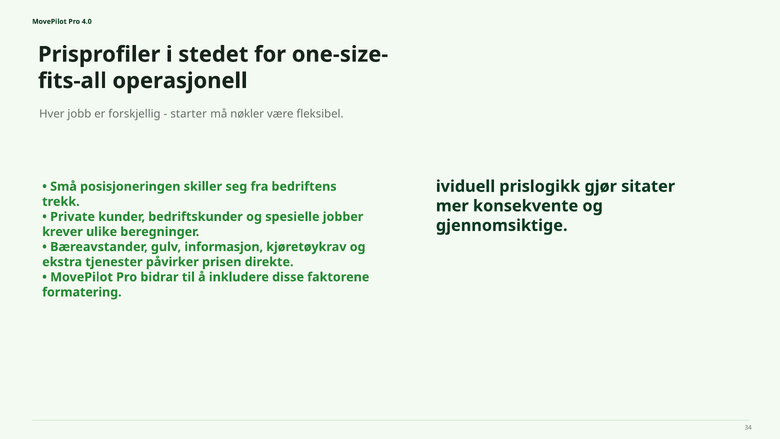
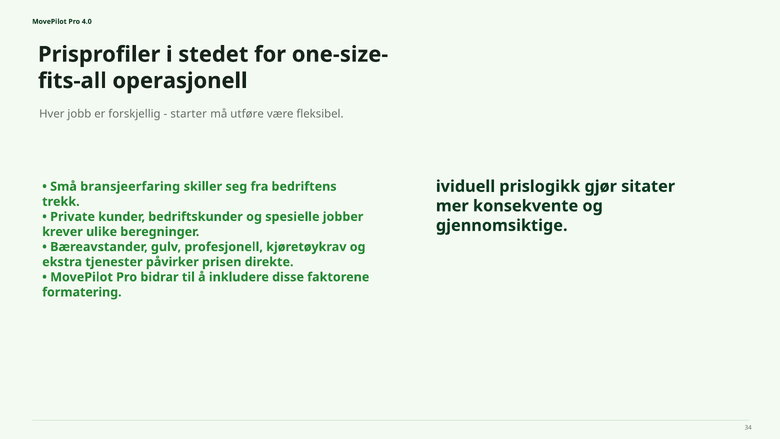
nøkler: nøkler -> utføre
posisjoneringen: posisjoneringen -> bransjeerfaring
informasjon: informasjon -> profesjonell
